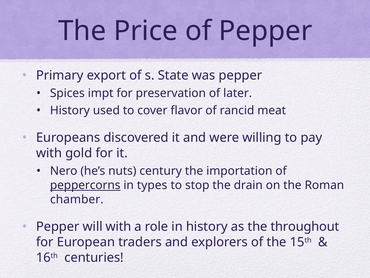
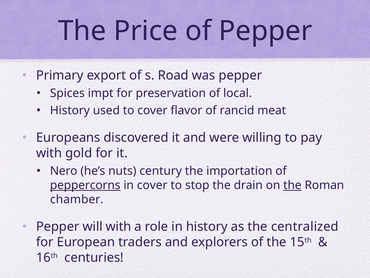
State: State -> Road
later: later -> local
in types: types -> cover
the at (292, 185) underline: none -> present
throughout: throughout -> centralized
